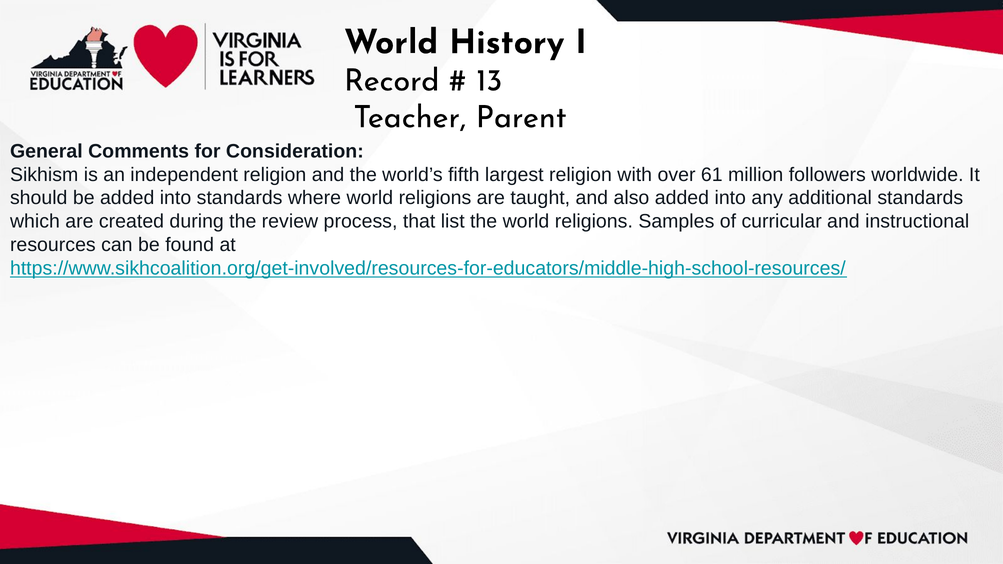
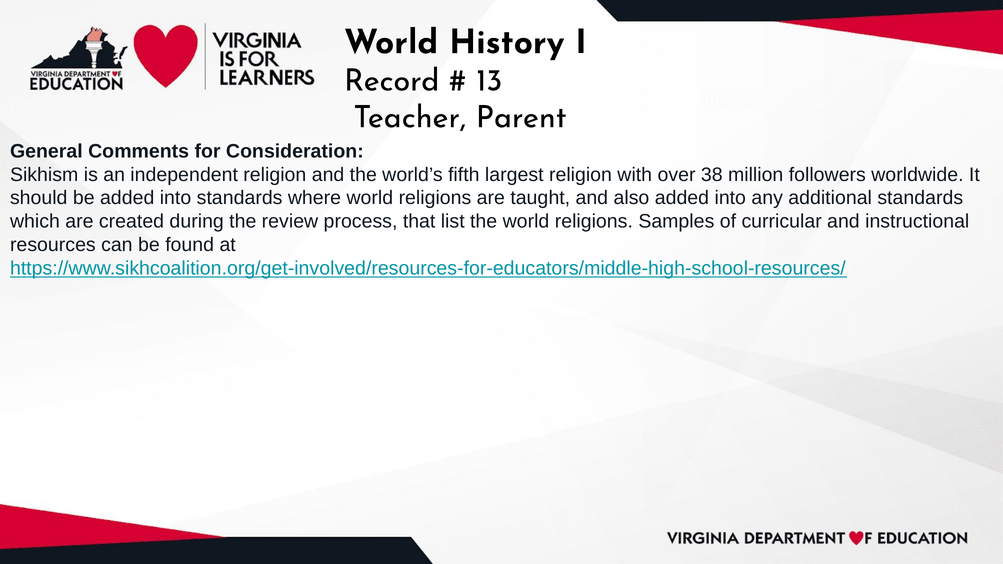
61: 61 -> 38
